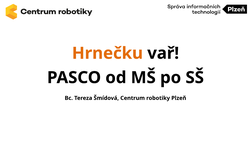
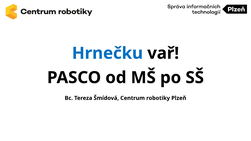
Hrnečku colour: orange -> blue
